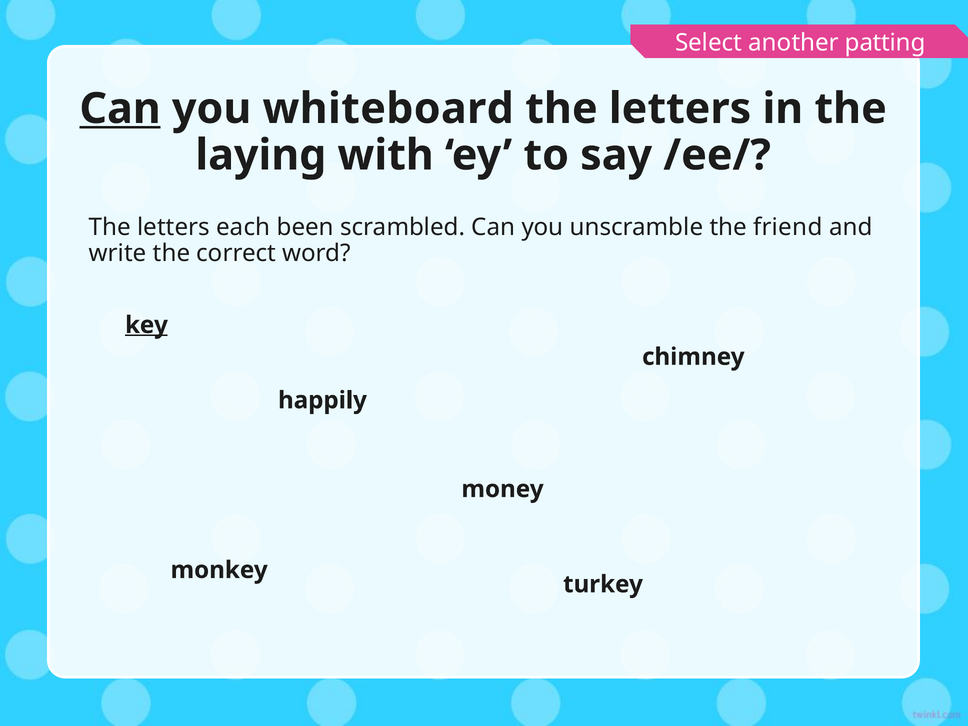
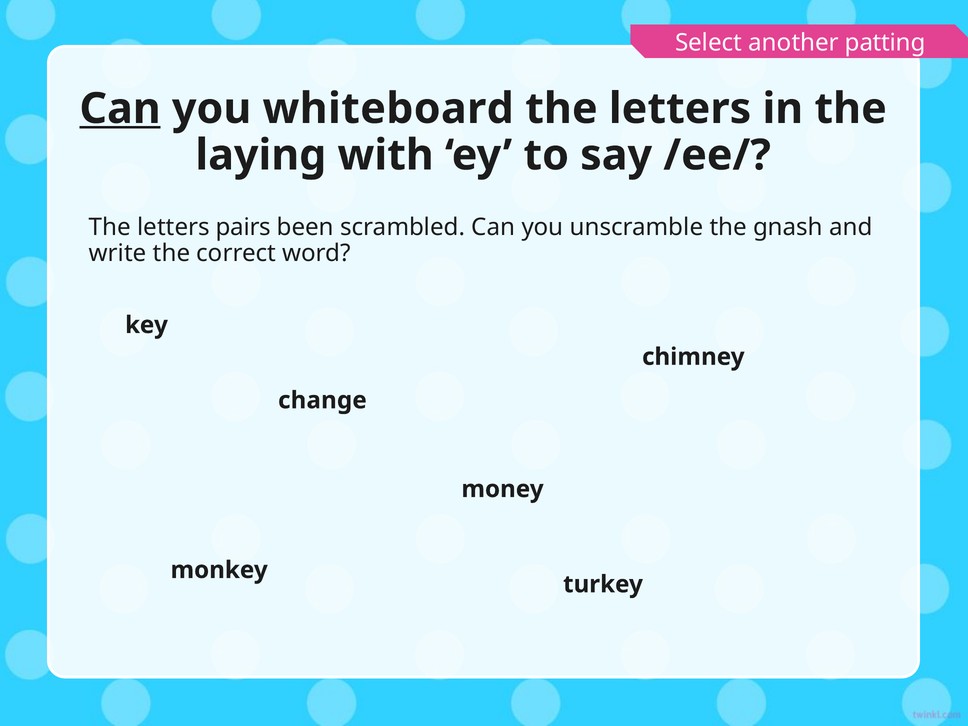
each: each -> pairs
friend: friend -> gnash
key underline: present -> none
happily: happily -> change
